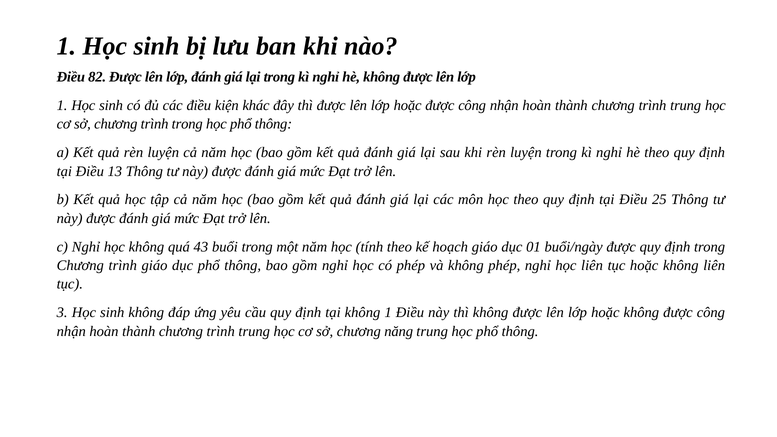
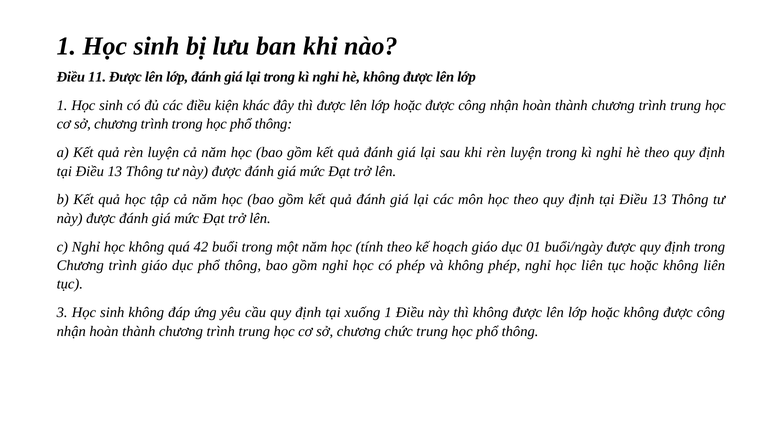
82: 82 -> 11
25 at (659, 200): 25 -> 13
43: 43 -> 42
tại không: không -> xuống
năng: năng -> chức
